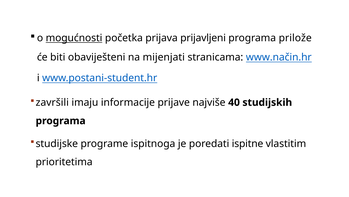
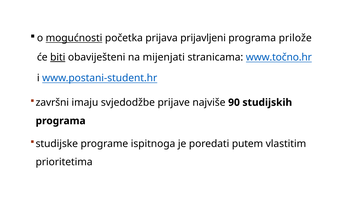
biti underline: none -> present
www.način.hr: www.način.hr -> www.točno.hr
završili: završili -> završni
informacije: informacije -> svjedodžbe
40: 40 -> 90
ispitne: ispitne -> putem
